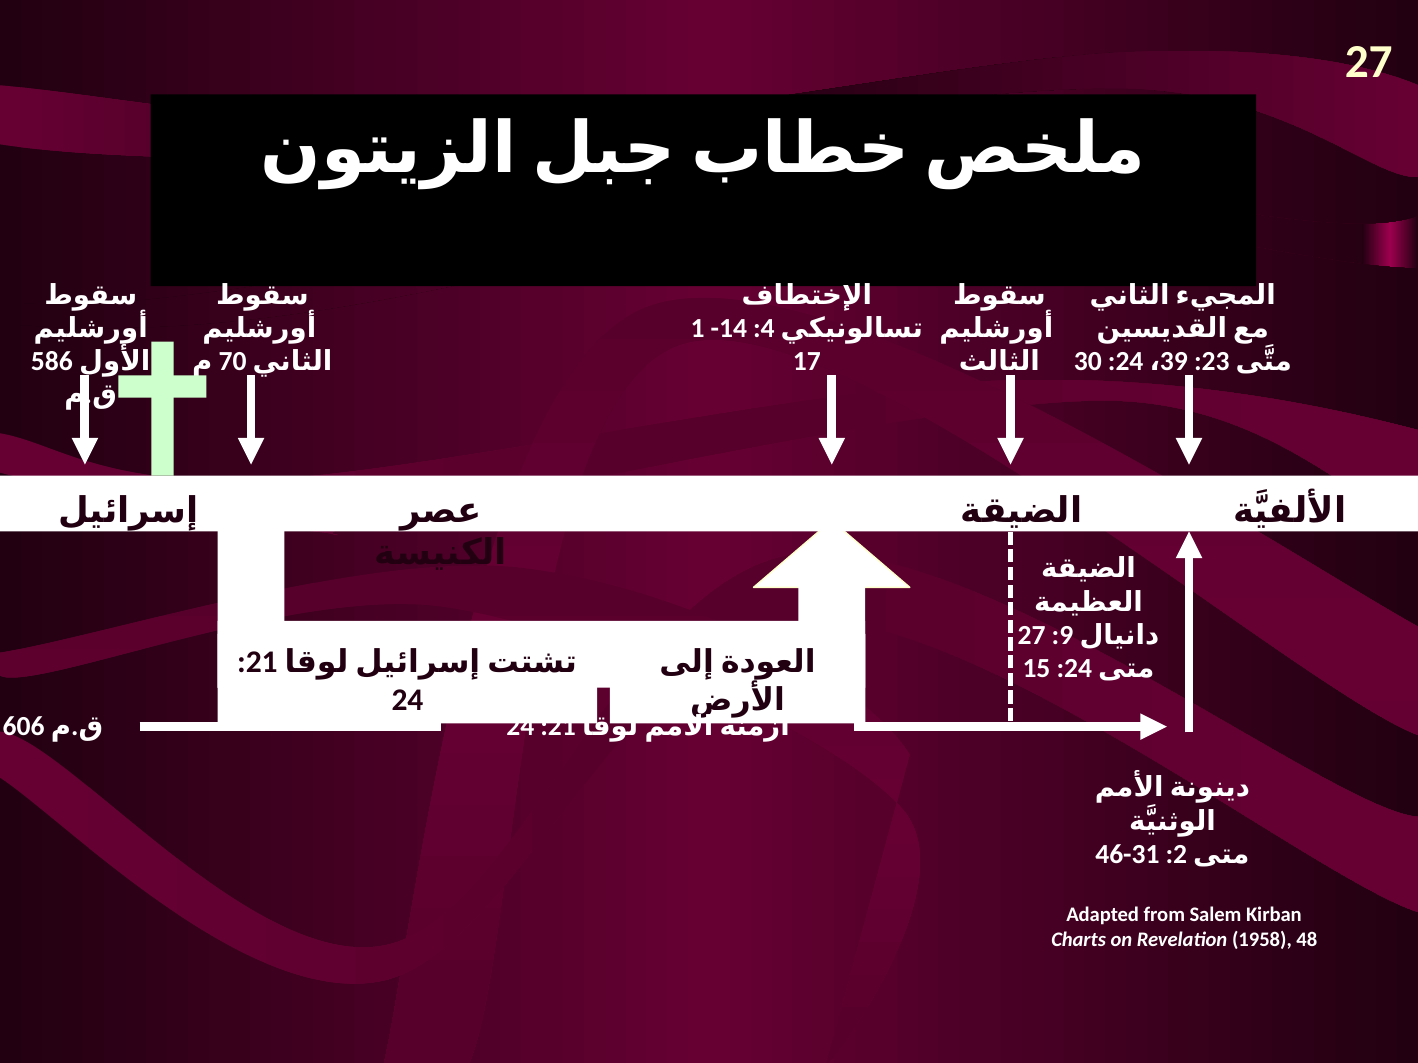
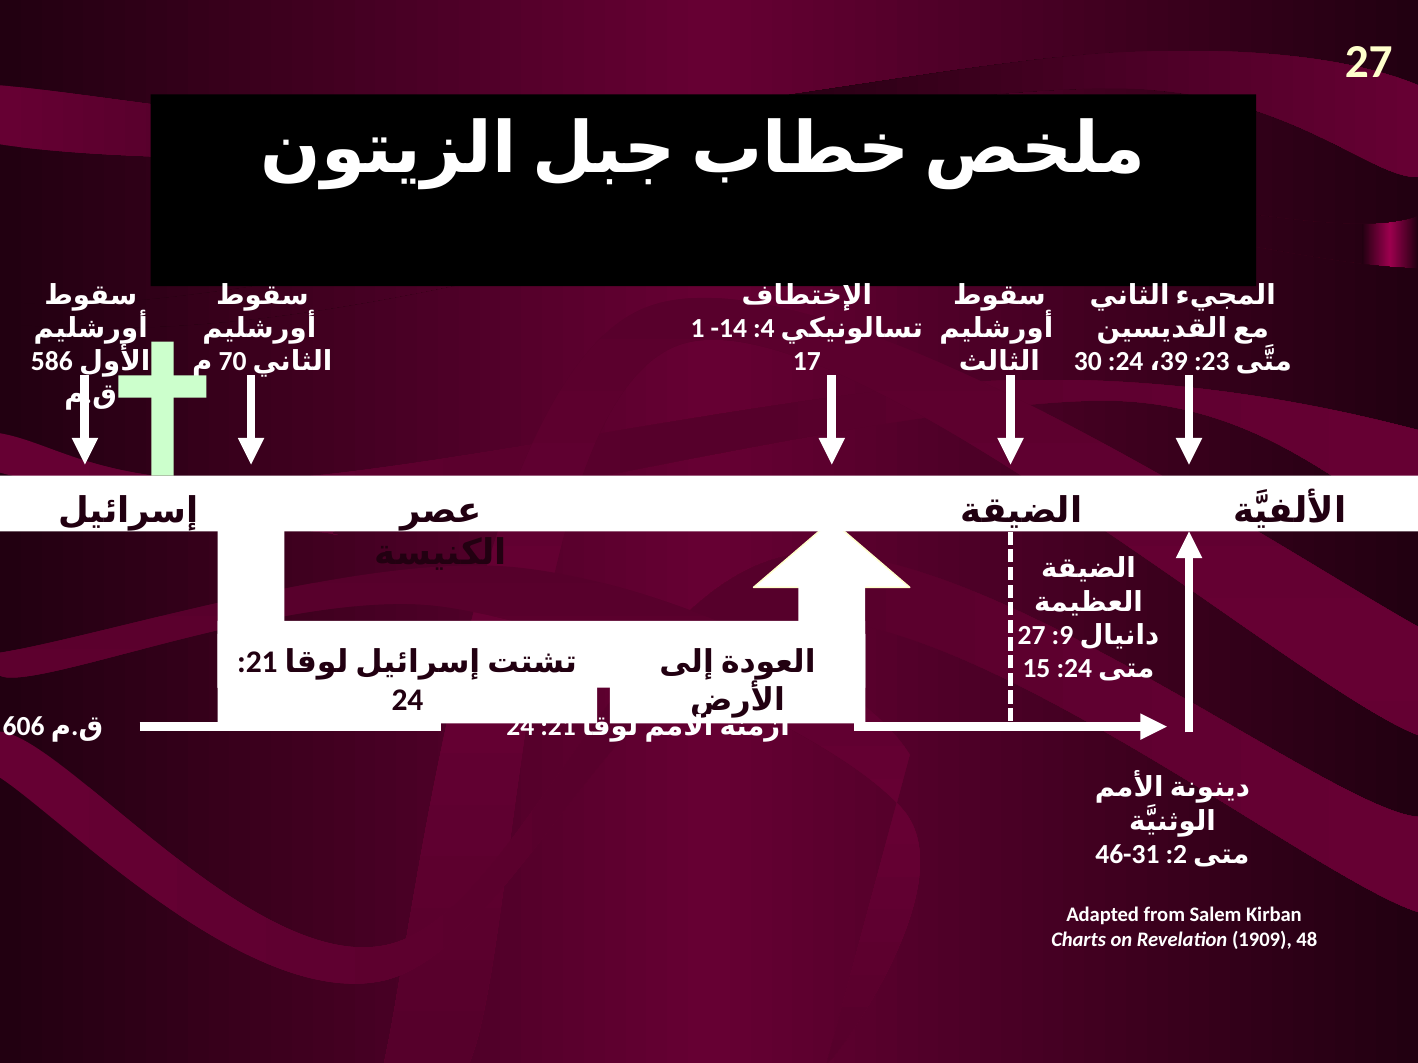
1958: 1958 -> 1909
